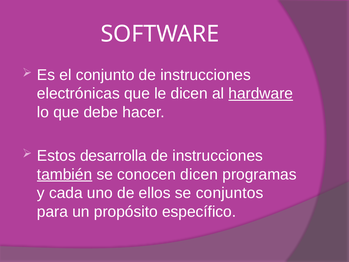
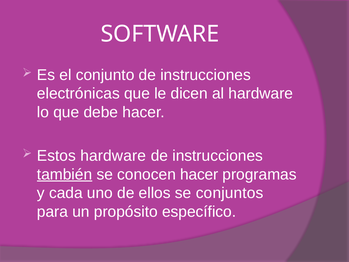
hardware at (261, 93) underline: present -> none
Estos desarrolla: desarrolla -> hardware
conocen dicen: dicen -> hacer
